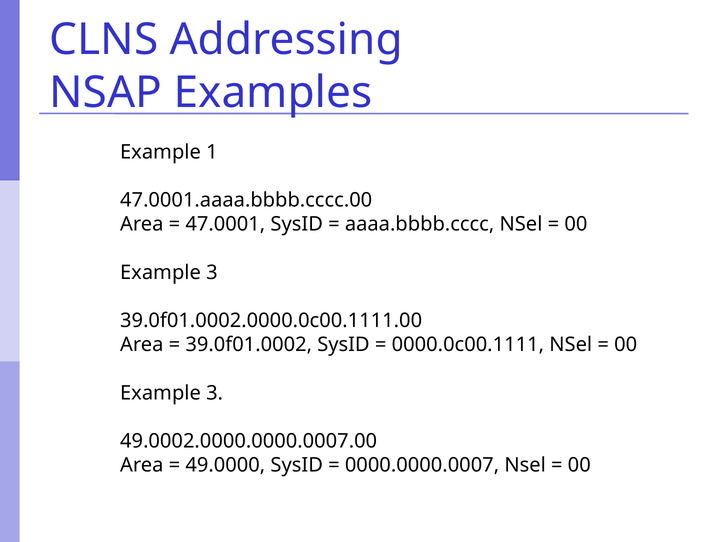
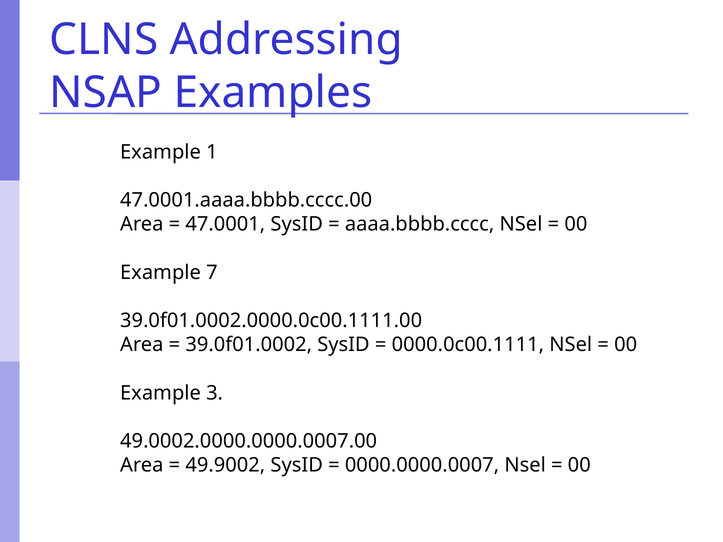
3 at (212, 273): 3 -> 7
49.0000: 49.0000 -> 49.9002
